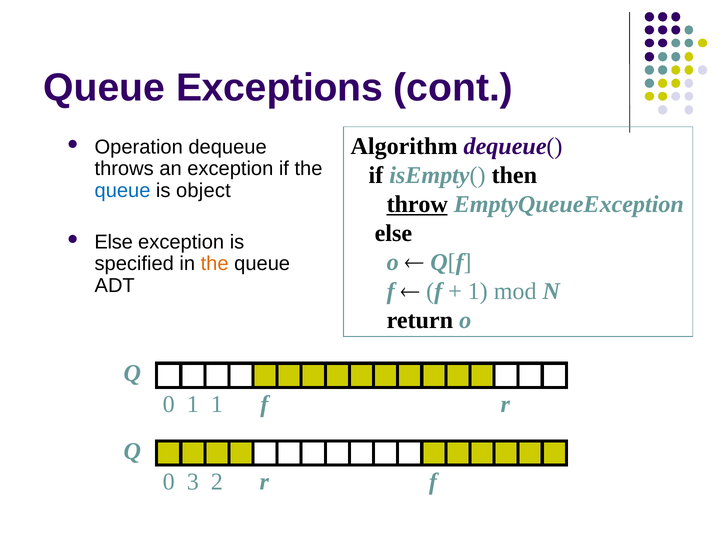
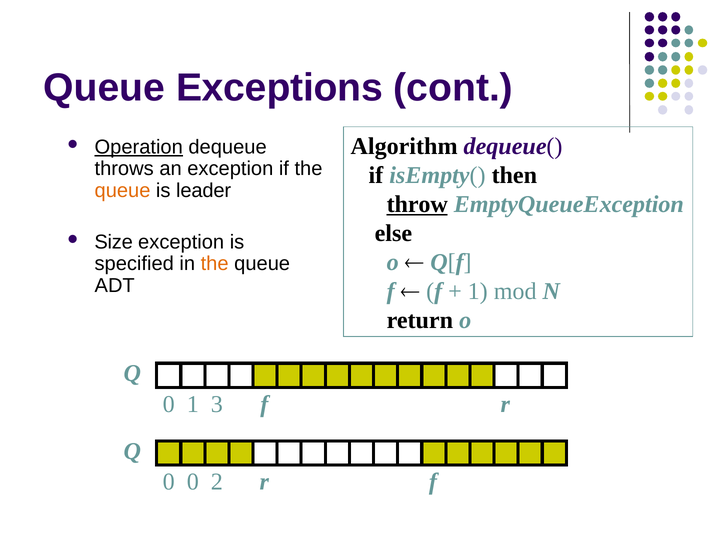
Operation underline: none -> present
queue at (123, 190) colour: blue -> orange
object: object -> leader
Else at (114, 242): Else -> Size
1 1: 1 -> 3
0 3: 3 -> 0
